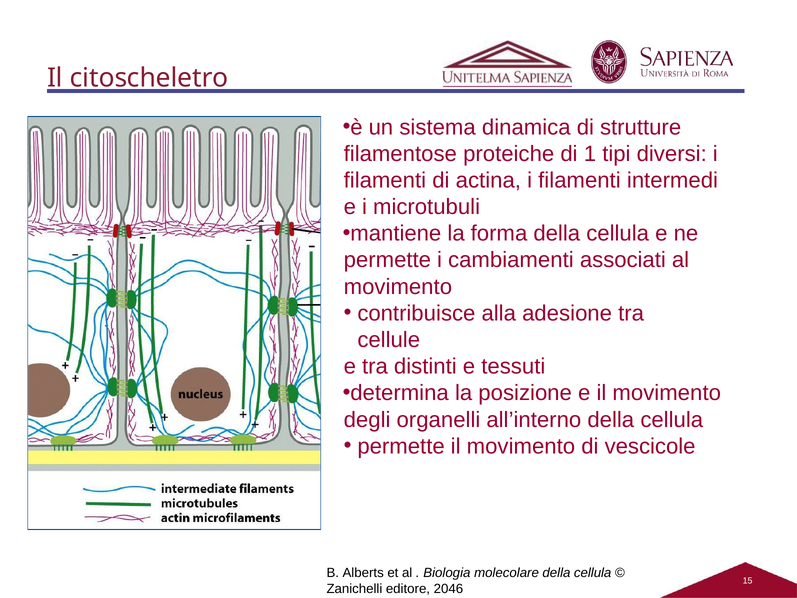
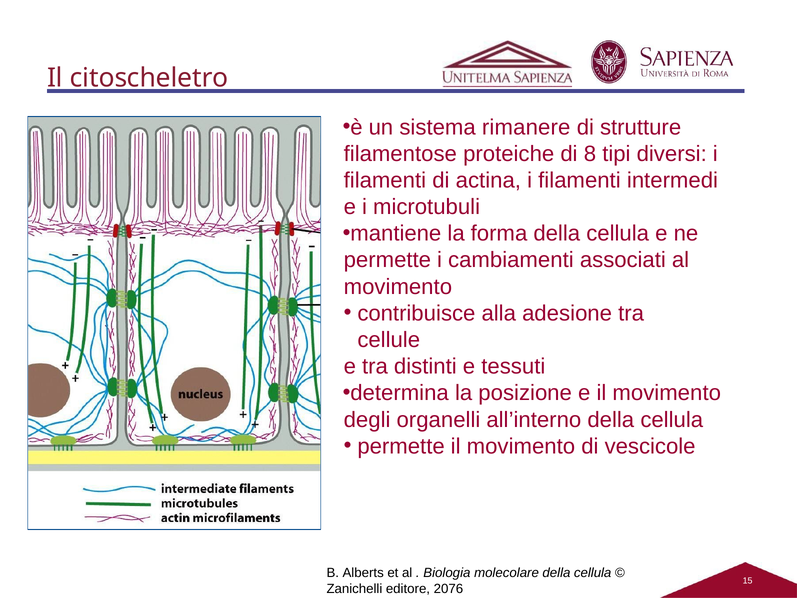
dinamica: dinamica -> rimanere
1: 1 -> 8
2046: 2046 -> 2076
